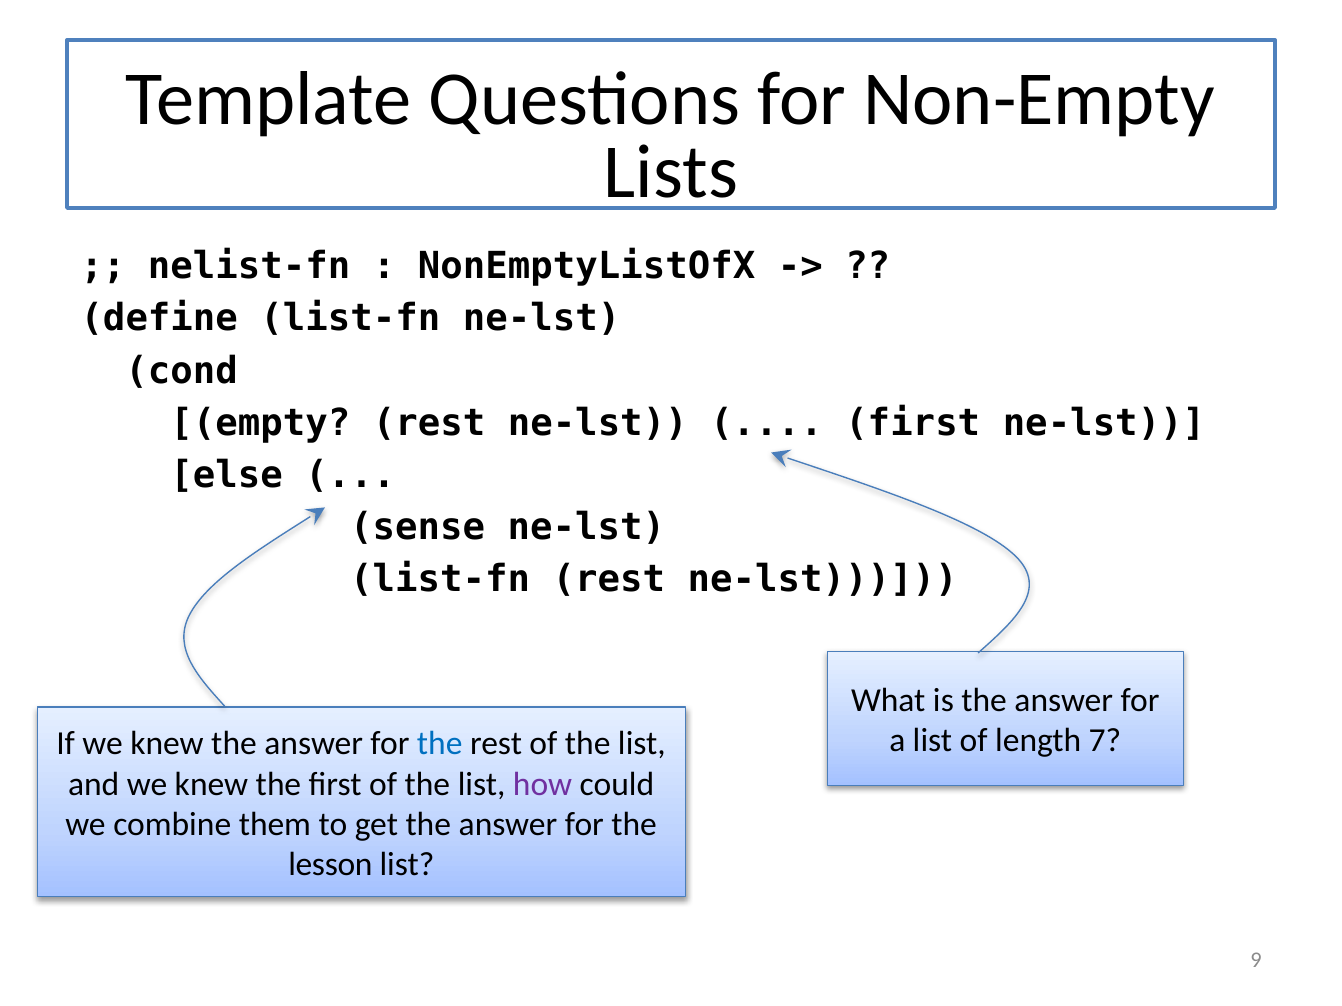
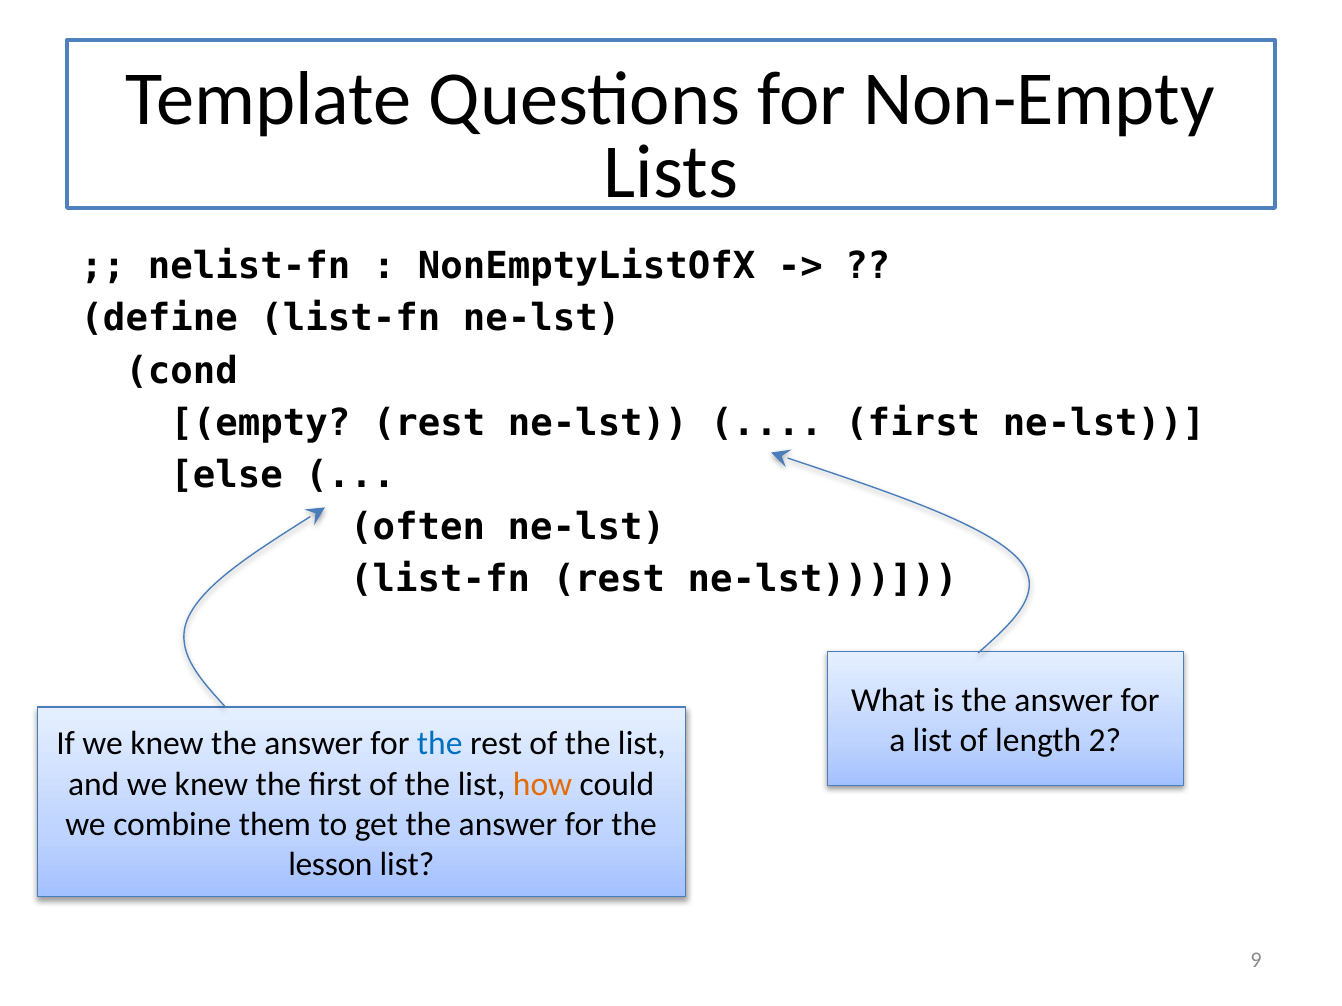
sense: sense -> often
7: 7 -> 2
how colour: purple -> orange
